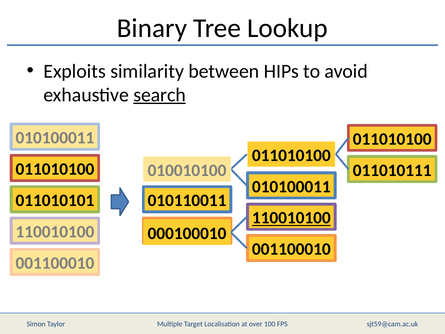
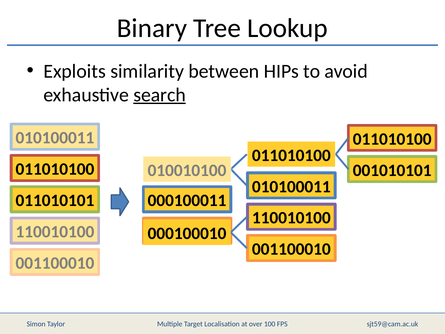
011010111: 011010111 -> 001010101
010110011: 010110011 -> 000100011
110010100 at (291, 218) underline: present -> none
